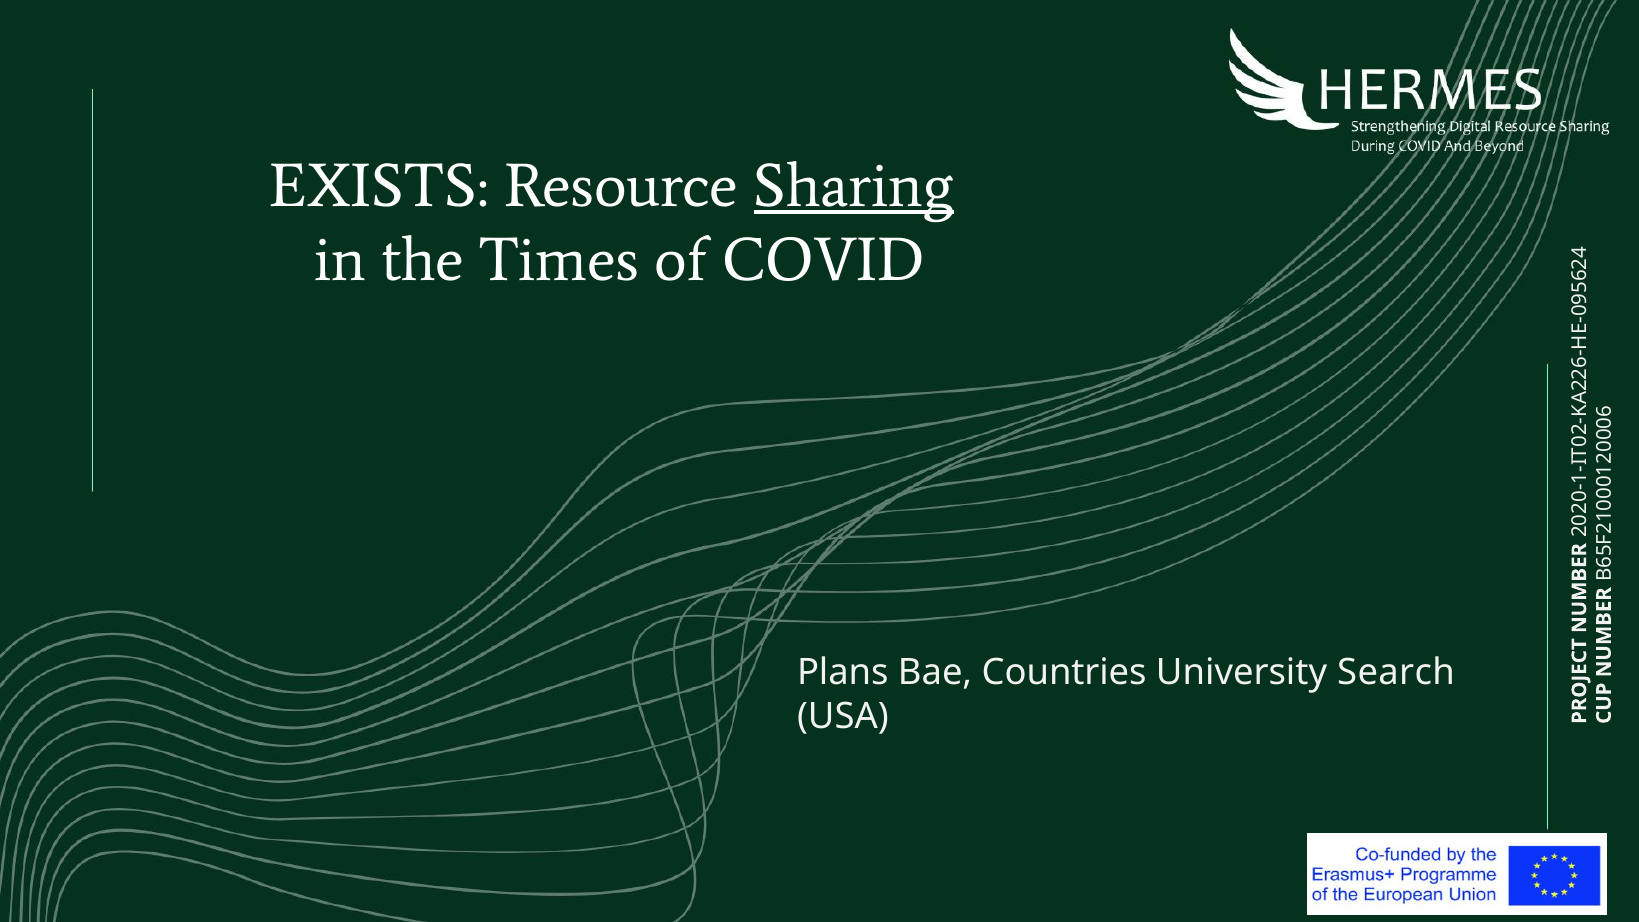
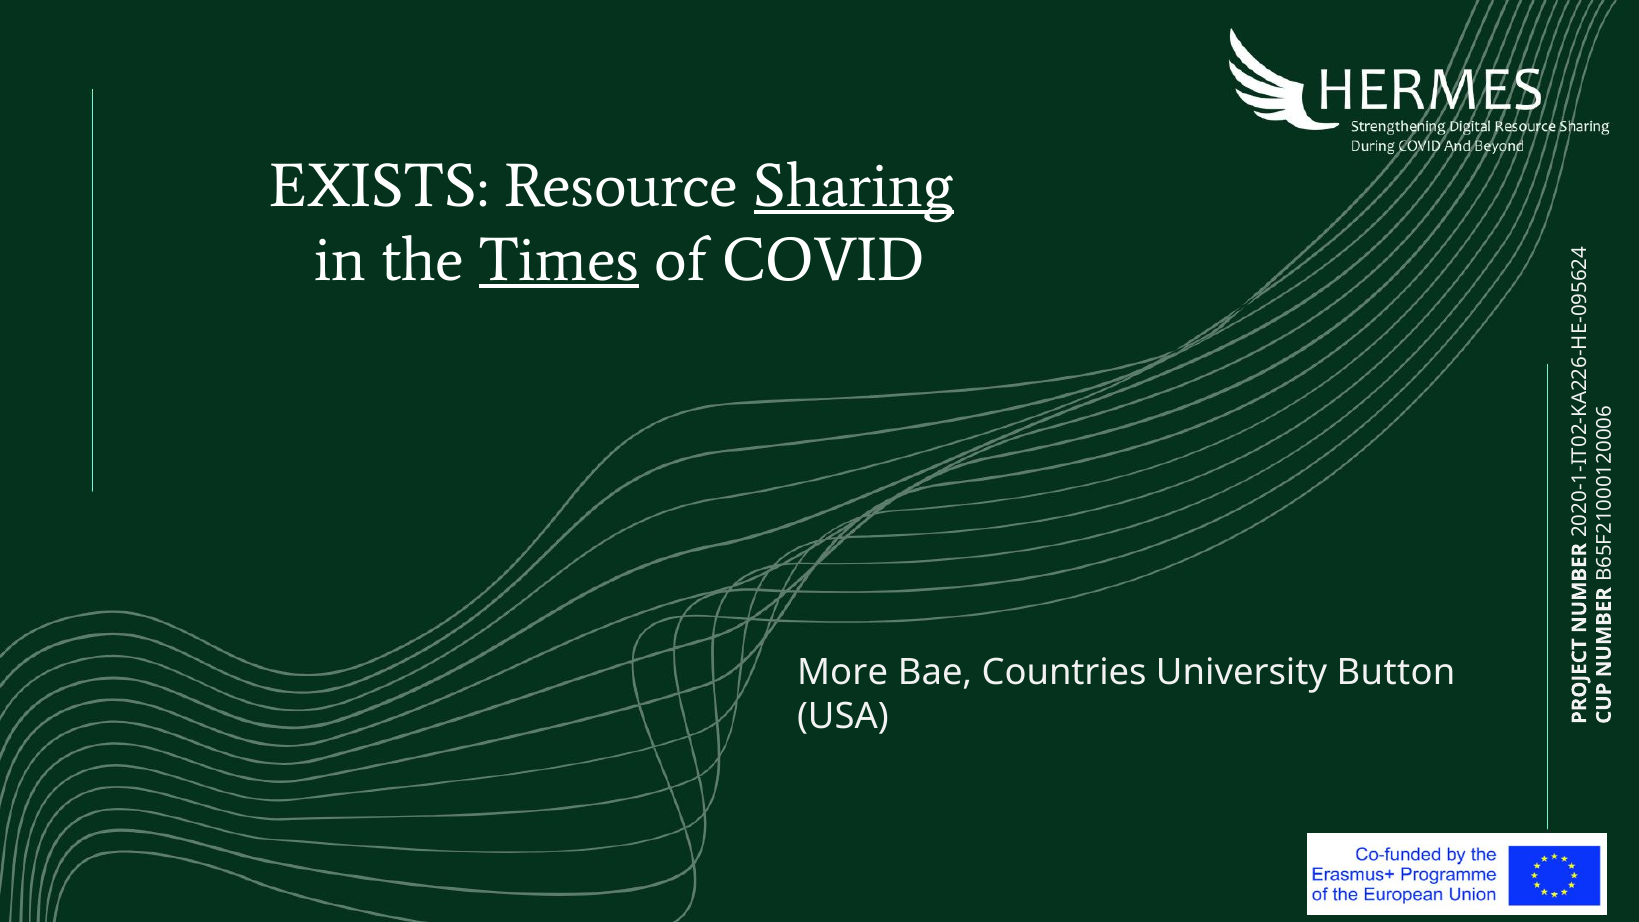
Times underline: none -> present
Plans: Plans -> More
Search: Search -> Button
